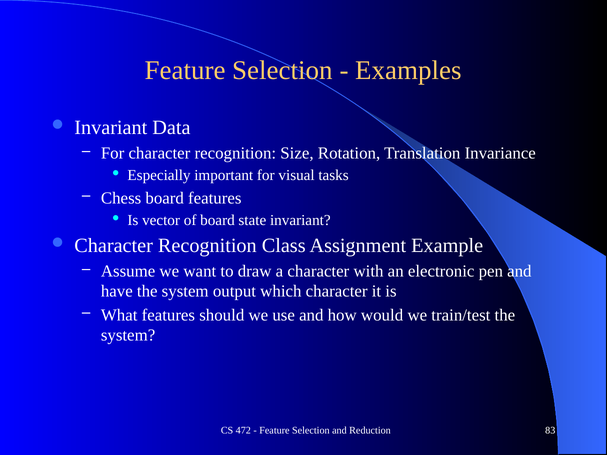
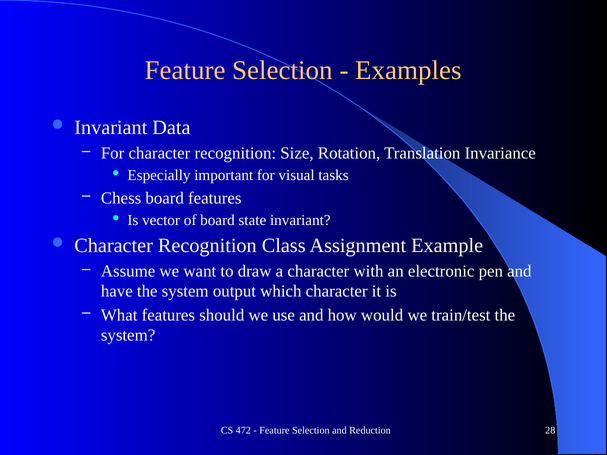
83: 83 -> 28
